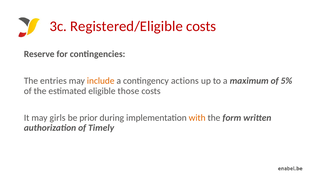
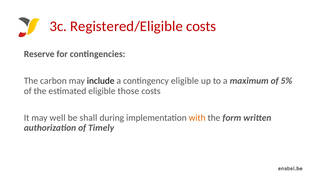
entries: entries -> carbon
include colour: orange -> black
contingency actions: actions -> eligible
girls: girls -> well
prior: prior -> shall
